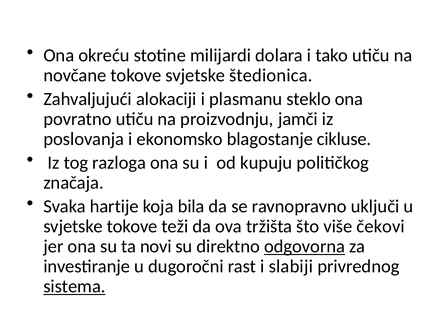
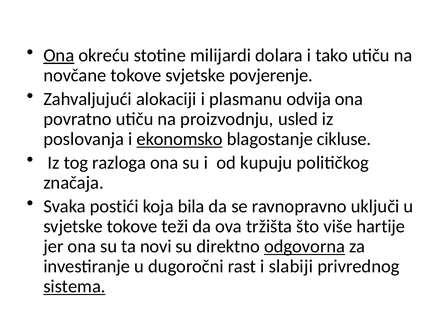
Ona at (59, 55) underline: none -> present
štedionica: štedionica -> povjerenje
steklo: steklo -> odvija
jamči: jamči -> usled
ekonomsko underline: none -> present
hartije: hartije -> postići
čekovi: čekovi -> hartije
